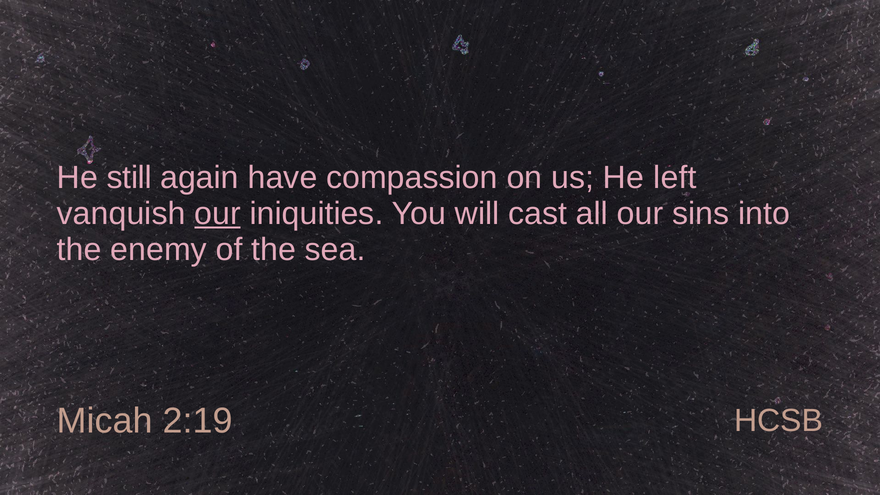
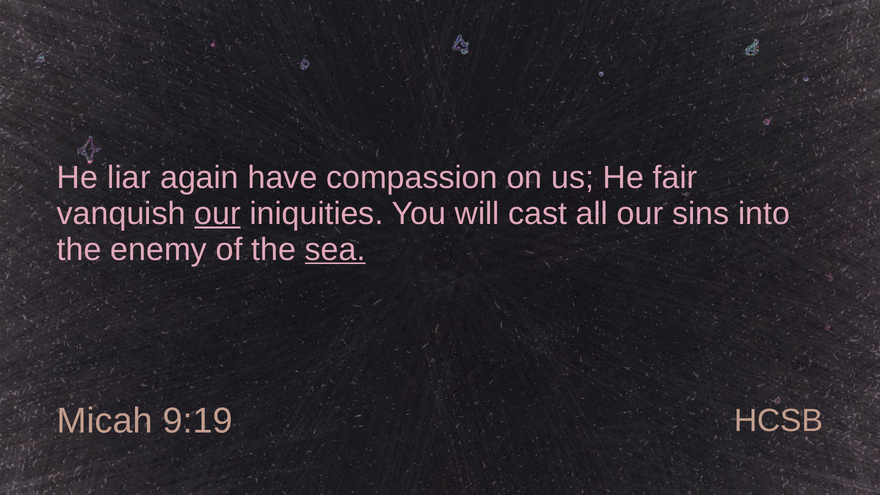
still: still -> liar
left: left -> fair
sea underline: none -> present
2:19: 2:19 -> 9:19
